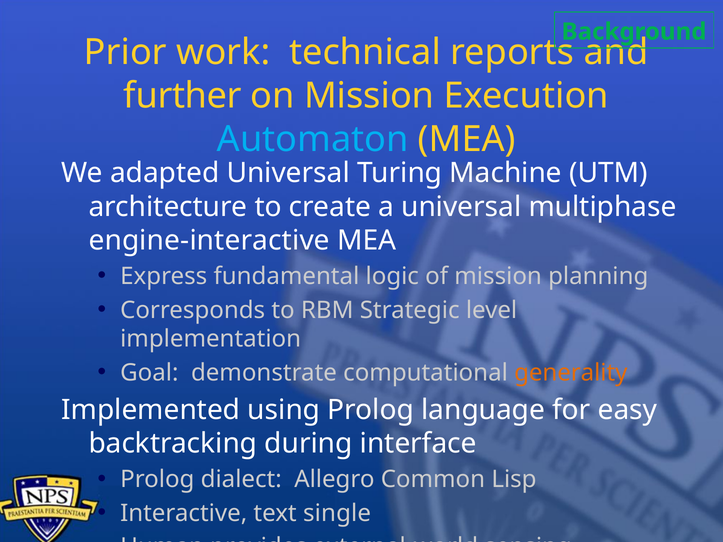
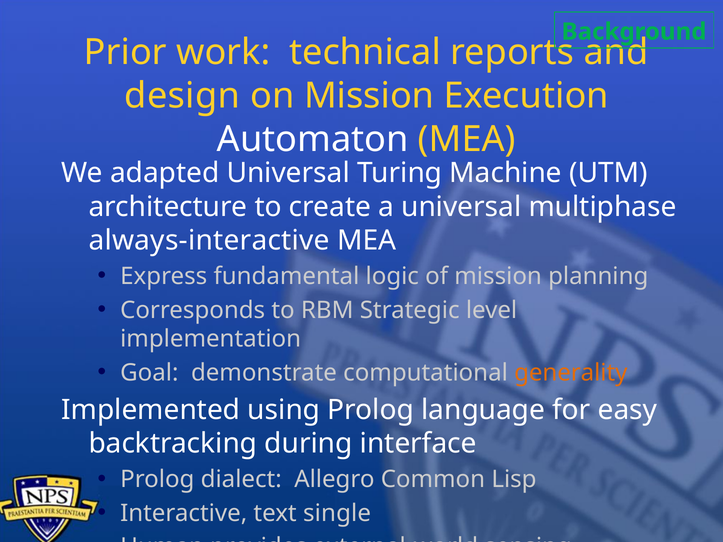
further: further -> design
Automaton colour: light blue -> white
engine-interactive: engine-interactive -> always-interactive
